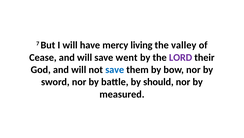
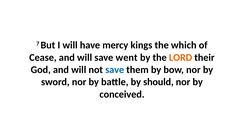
living: living -> kings
valley: valley -> which
LORD colour: purple -> orange
measured: measured -> conceived
